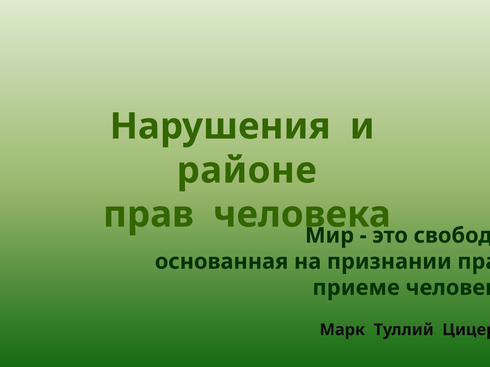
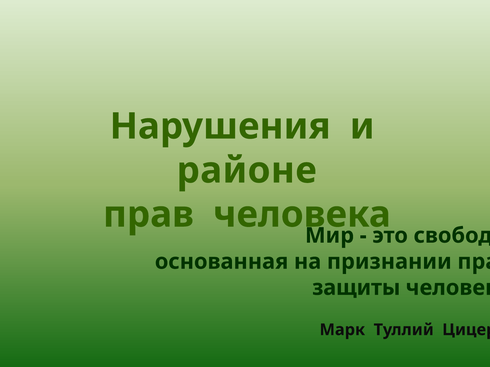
приеме: приеме -> защиты
